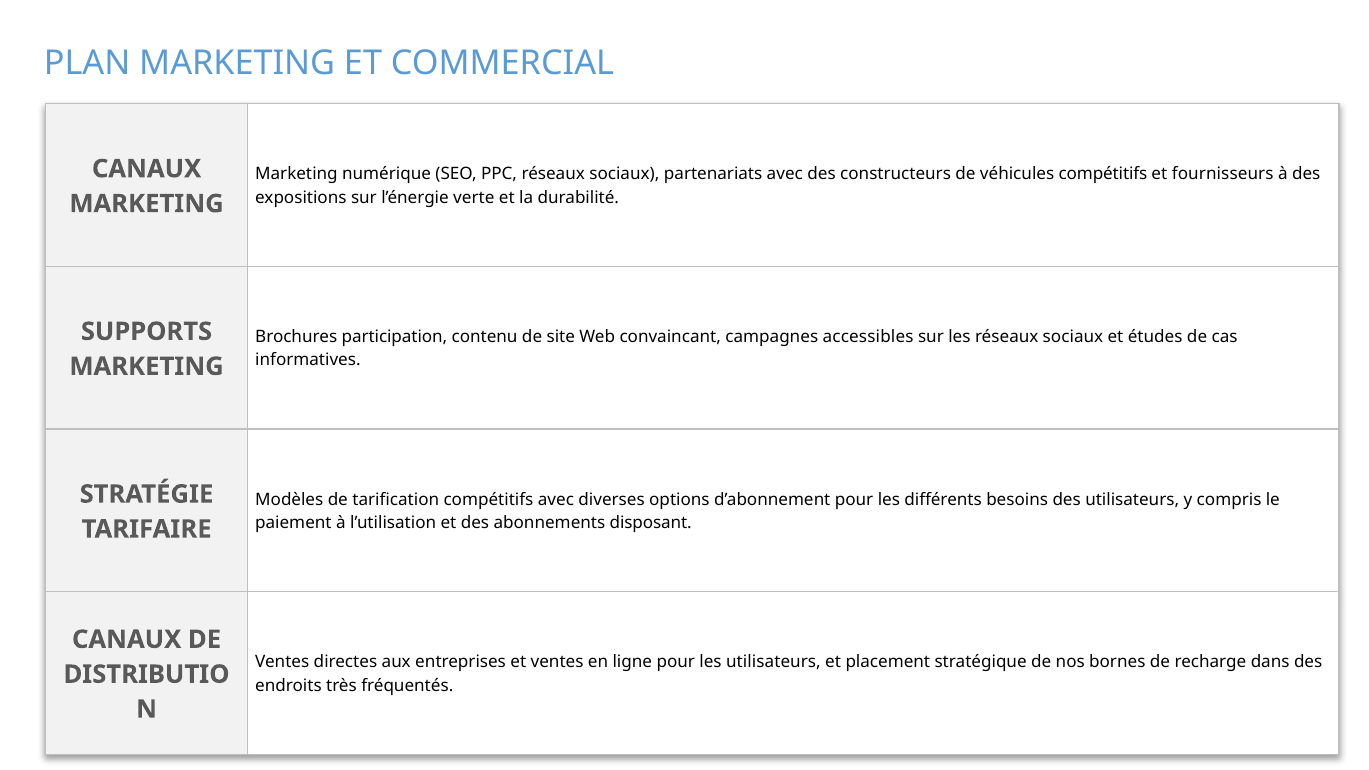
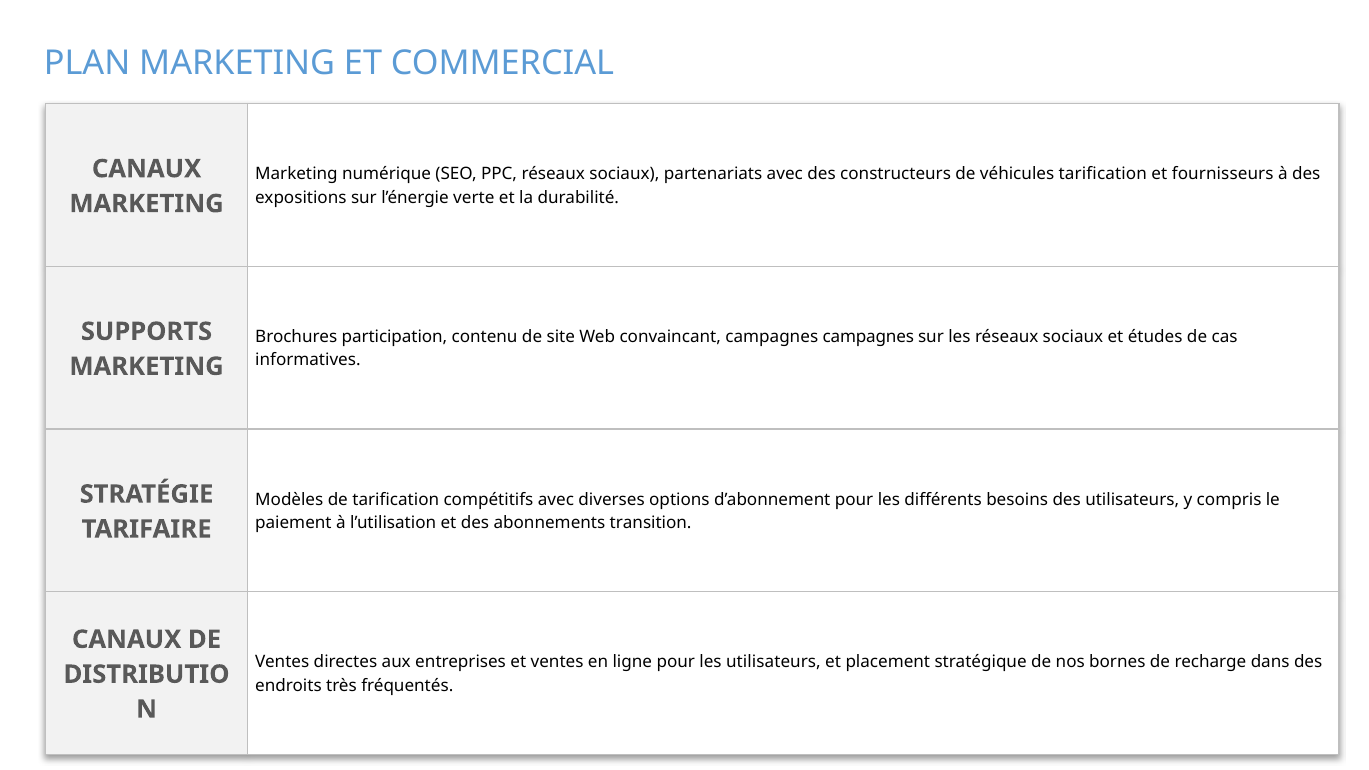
véhicules compétitifs: compétitifs -> tarification
campagnes accessibles: accessibles -> campagnes
disposant: disposant -> transition
